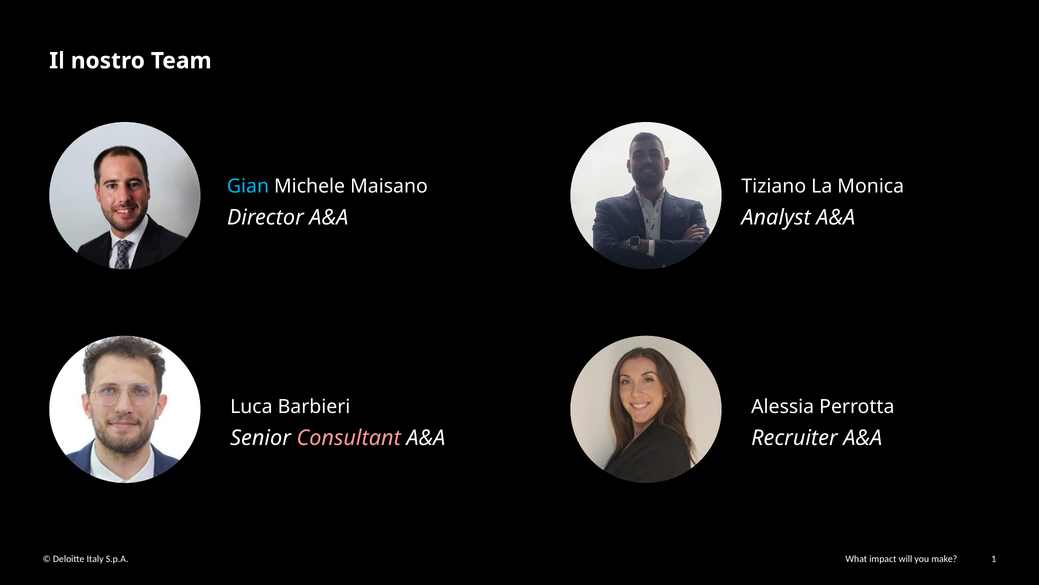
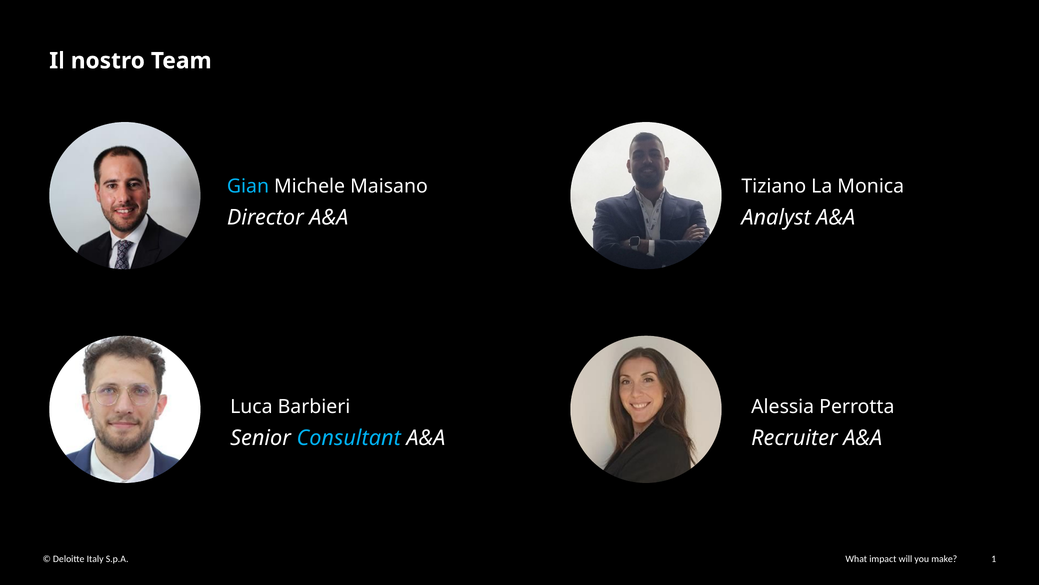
Consultant colour: pink -> light blue
